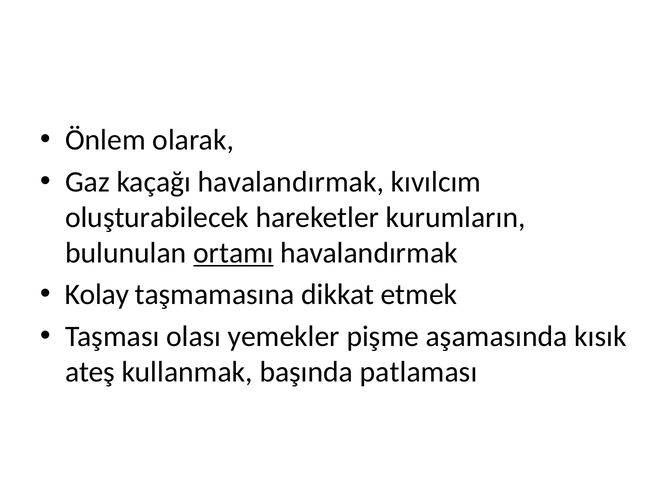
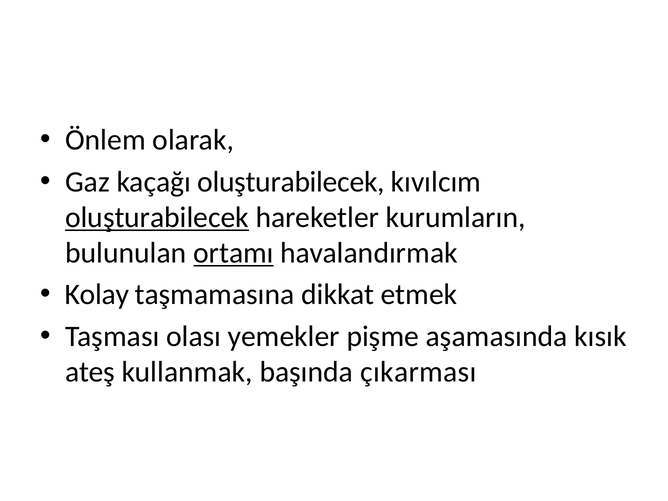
kaçağı havalandırmak: havalandırmak -> oluşturabilecek
oluşturabilecek at (157, 217) underline: none -> present
patlaması: patlaması -> çıkarması
